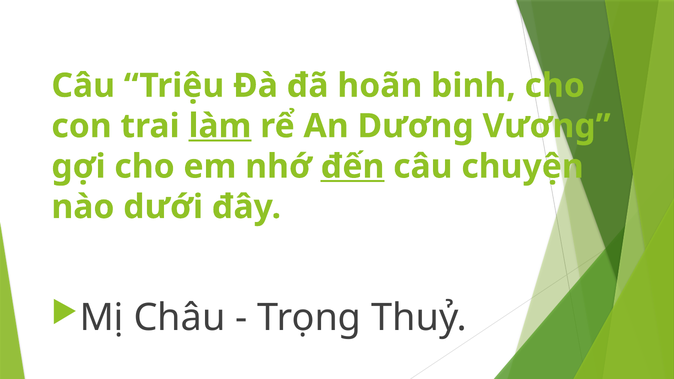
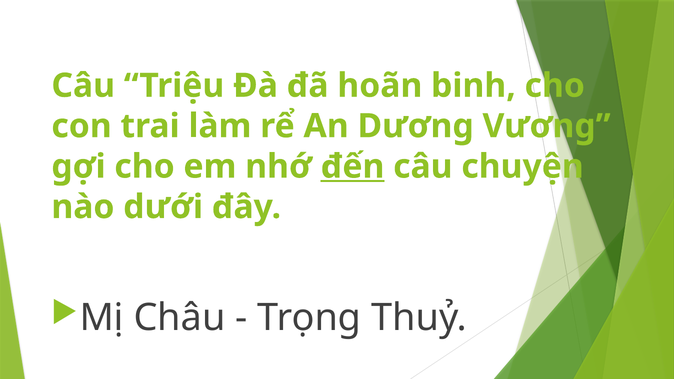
làm underline: present -> none
